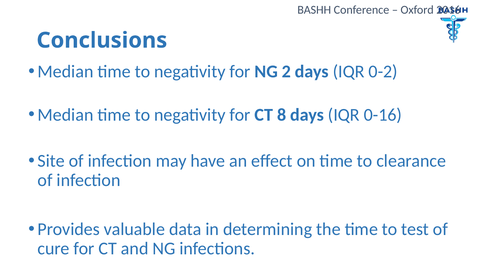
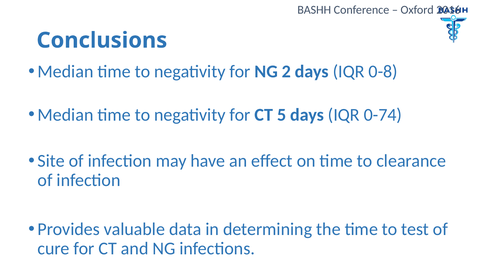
0-2: 0-2 -> 0-8
8: 8 -> 5
0-16: 0-16 -> 0-74
